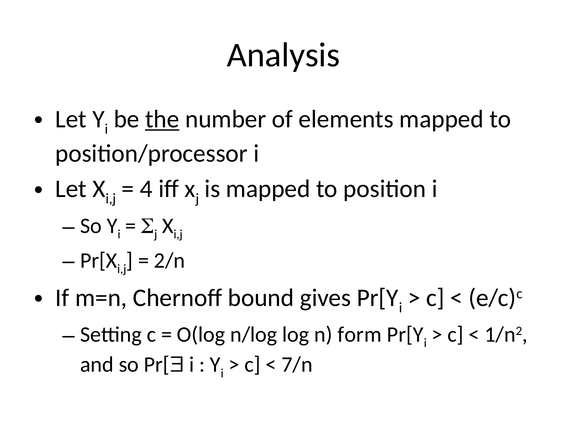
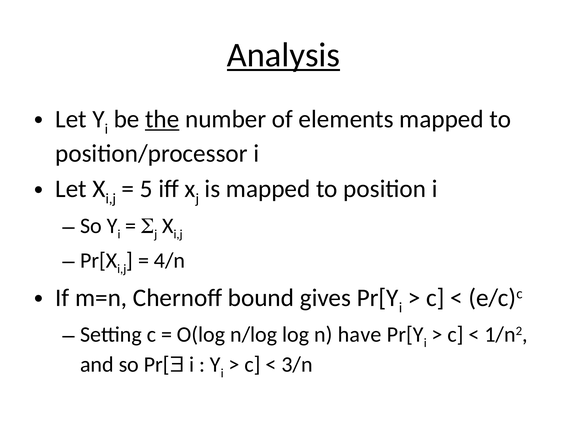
Analysis underline: none -> present
4: 4 -> 5
2/n: 2/n -> 4/n
form: form -> have
7/n: 7/n -> 3/n
